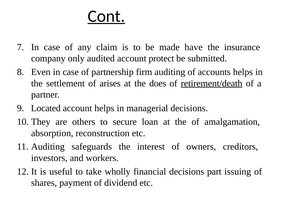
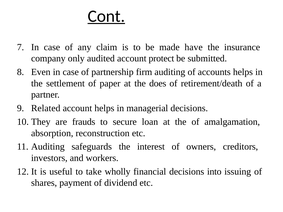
arises: arises -> paper
retirement/death underline: present -> none
Located: Located -> Related
others: others -> frauds
part: part -> into
